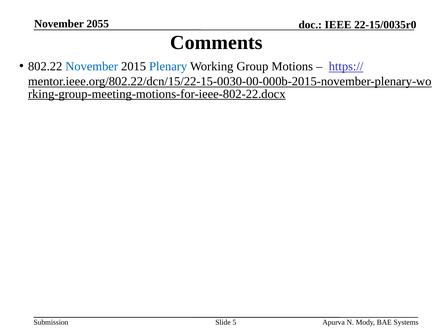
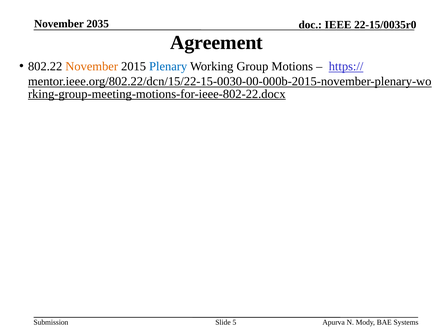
2055: 2055 -> 2035
Comments: Comments -> Agreement
November at (92, 67) colour: blue -> orange
